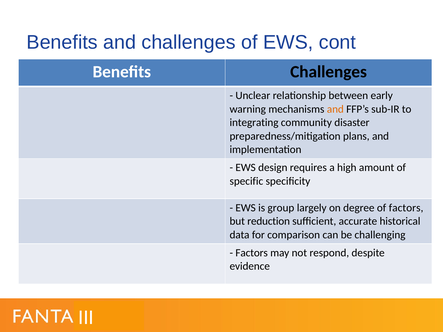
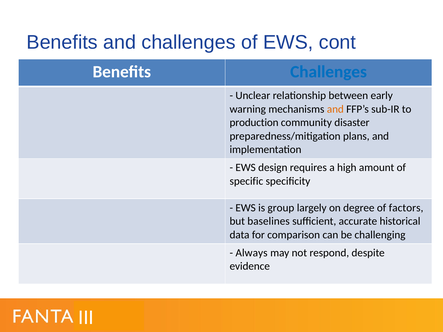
Challenges at (329, 72) colour: black -> blue
integrating: integrating -> production
reduction: reduction -> baselines
Factors at (252, 253): Factors -> Always
